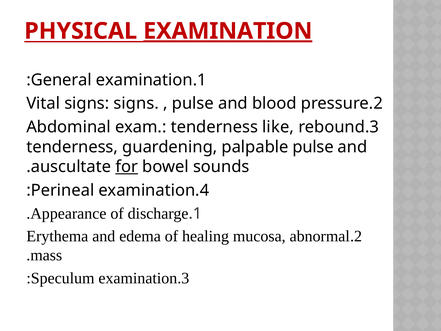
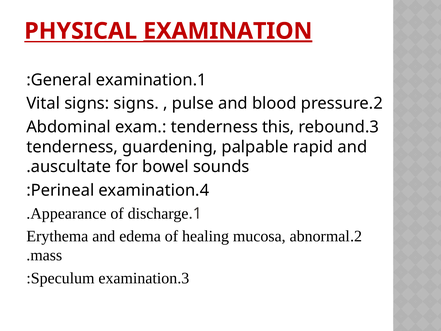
like: like -> this
palpable pulse: pulse -> rapid
for underline: present -> none
